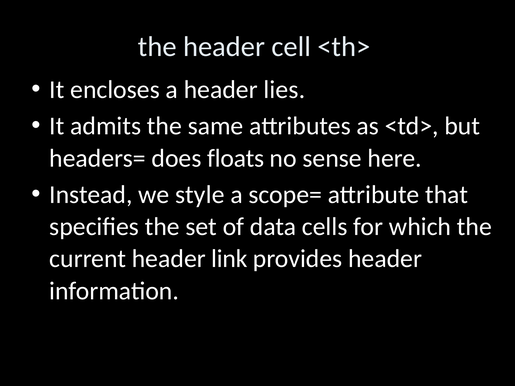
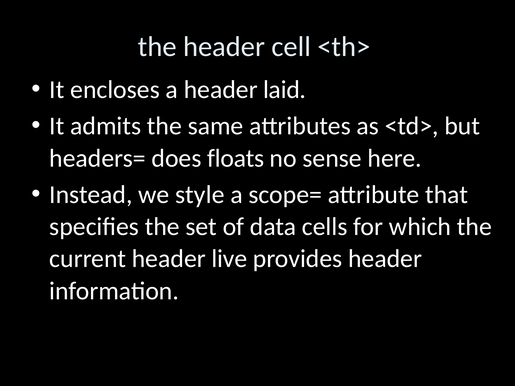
lies: lies -> laid
link: link -> live
